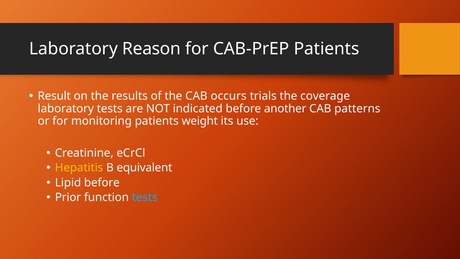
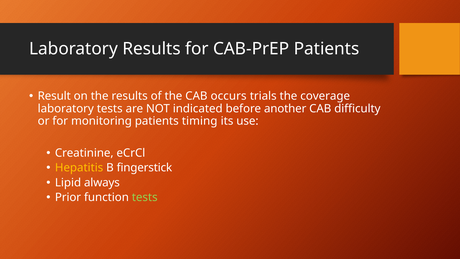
Laboratory Reason: Reason -> Results
patterns: patterns -> difficulty
weight: weight -> timing
equivalent: equivalent -> fingerstick
Lipid before: before -> always
tests at (145, 197) colour: light blue -> light green
